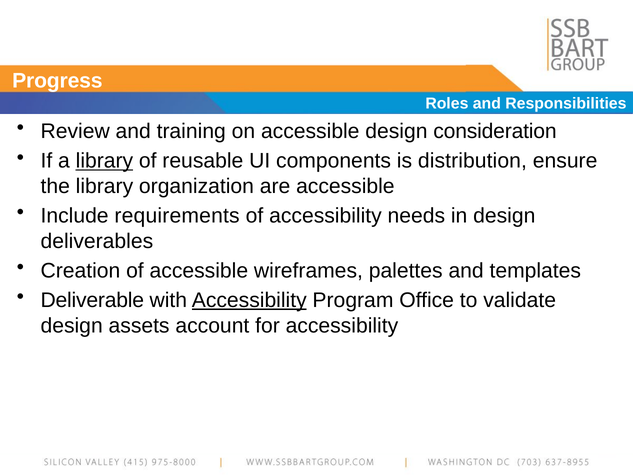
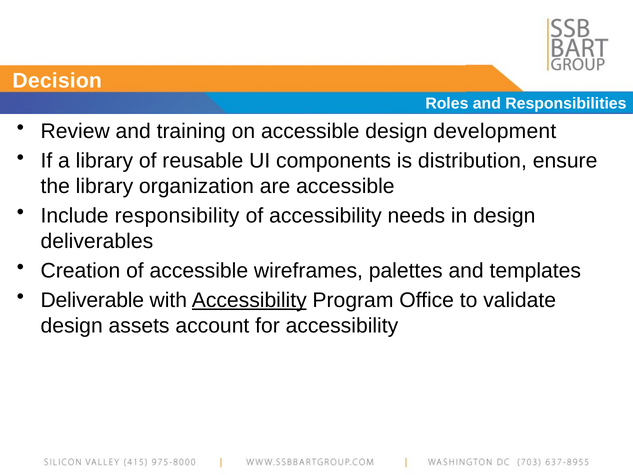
Progress: Progress -> Decision
consideration: consideration -> development
library at (104, 161) underline: present -> none
requirements: requirements -> responsibility
